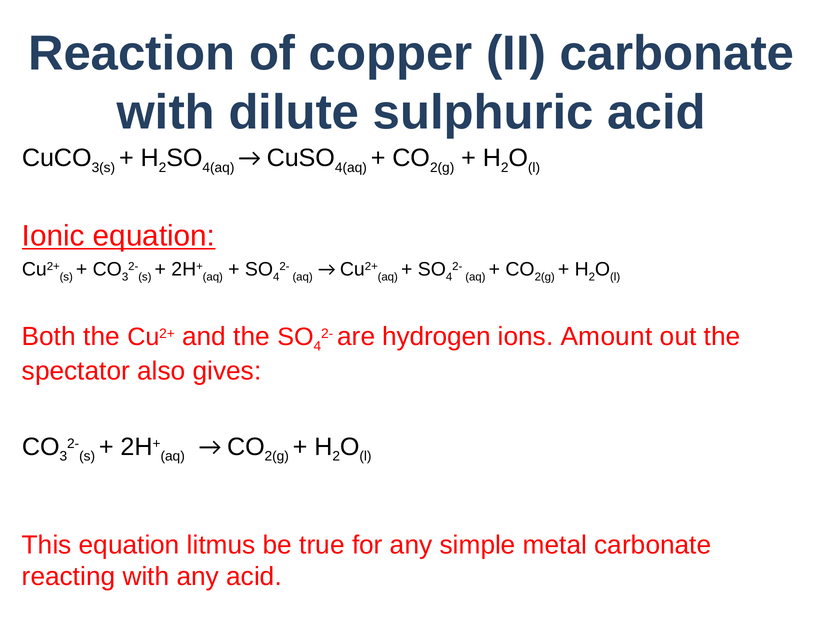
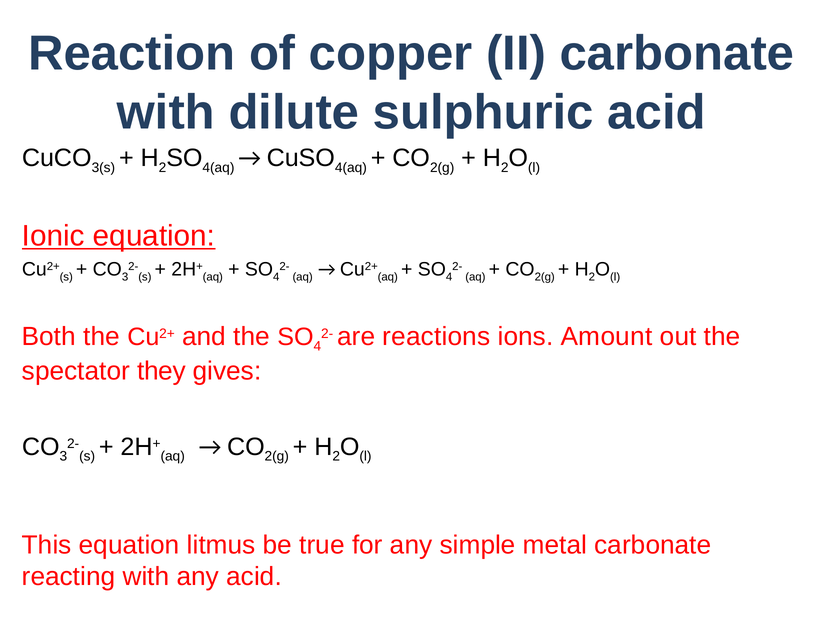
hydrogen: hydrogen -> reactions
also: also -> they
